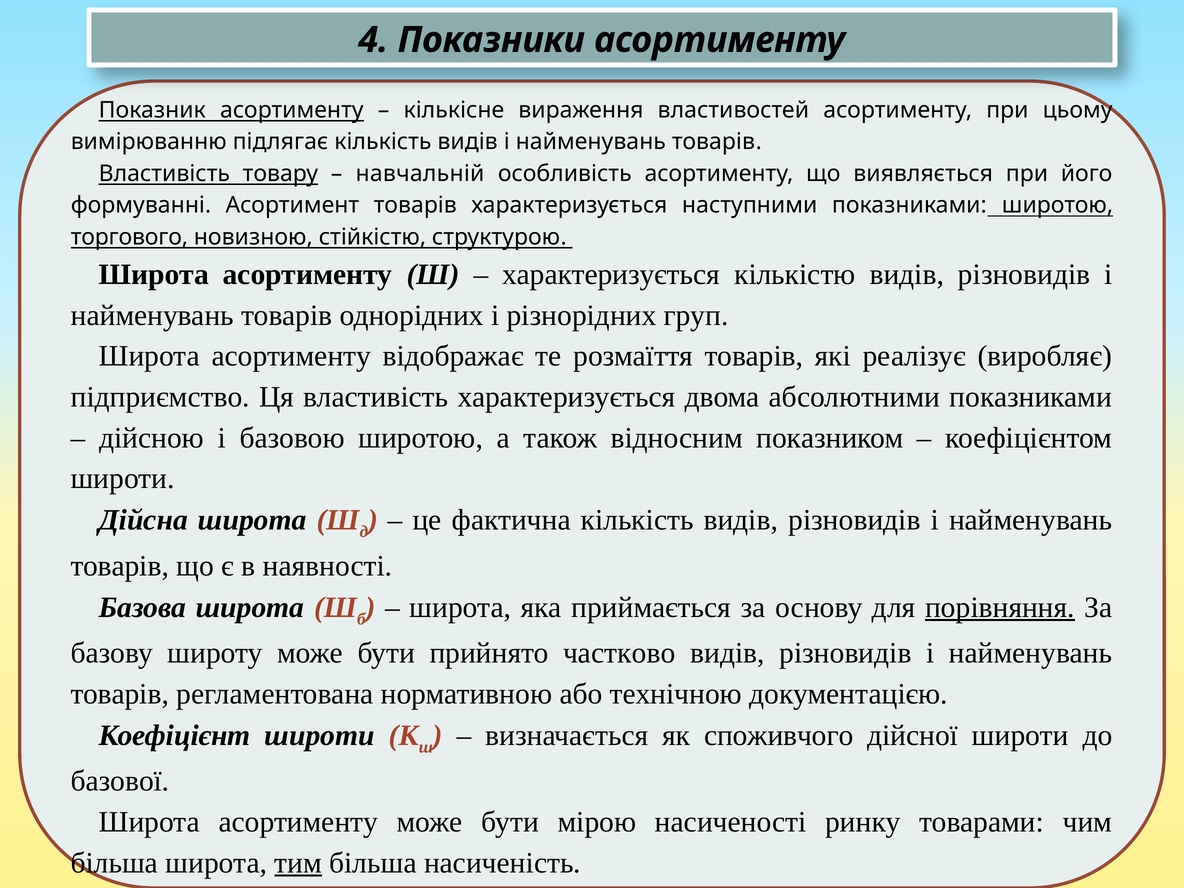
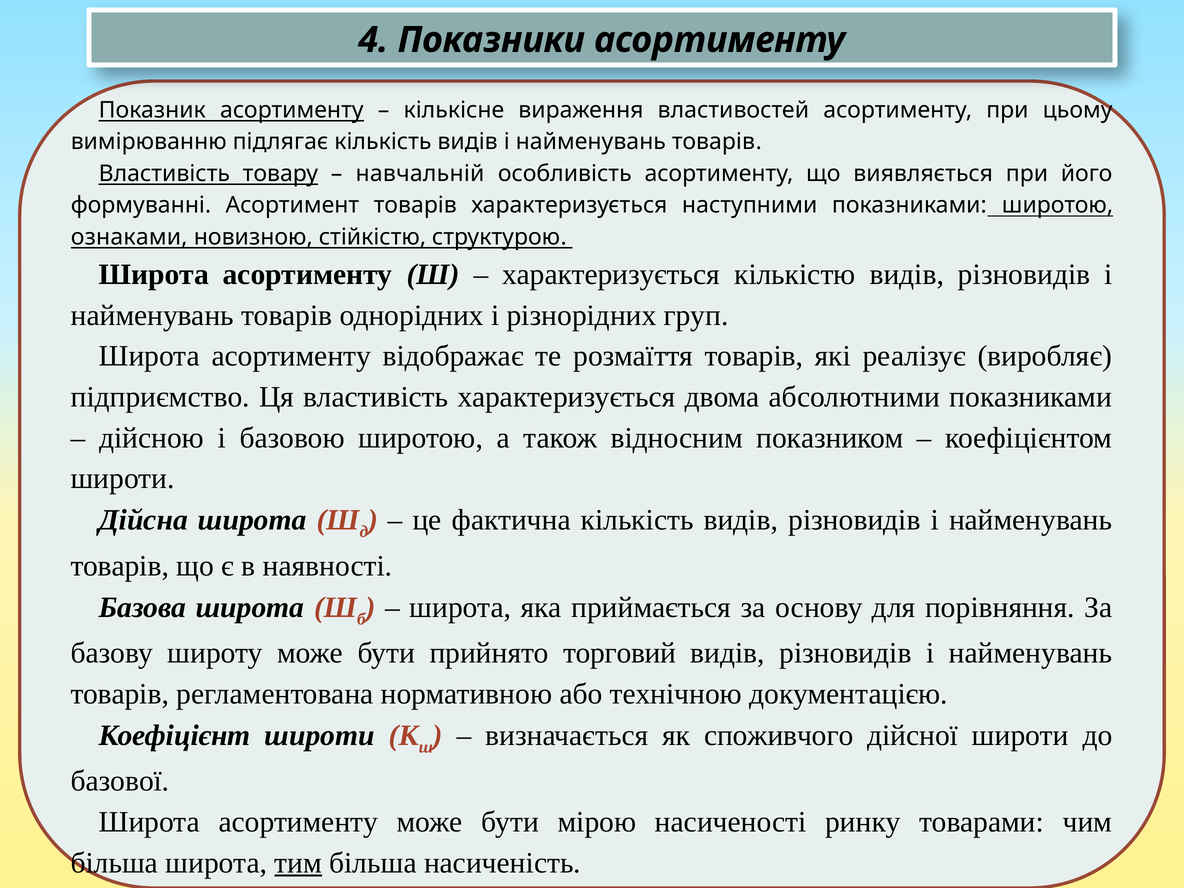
торгового: торгового -> ознаками
порівняння underline: present -> none
частково: частково -> торговий
